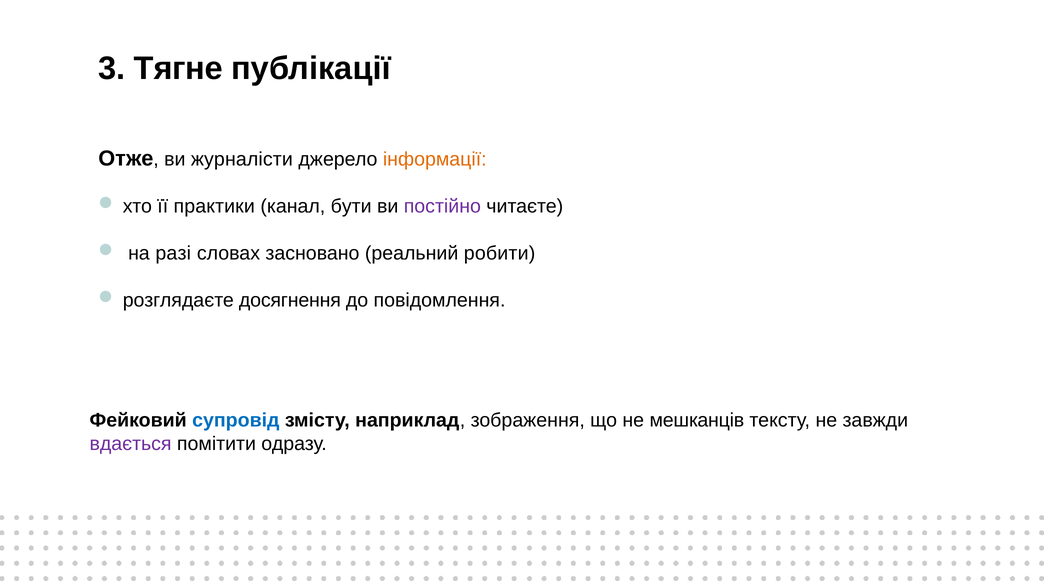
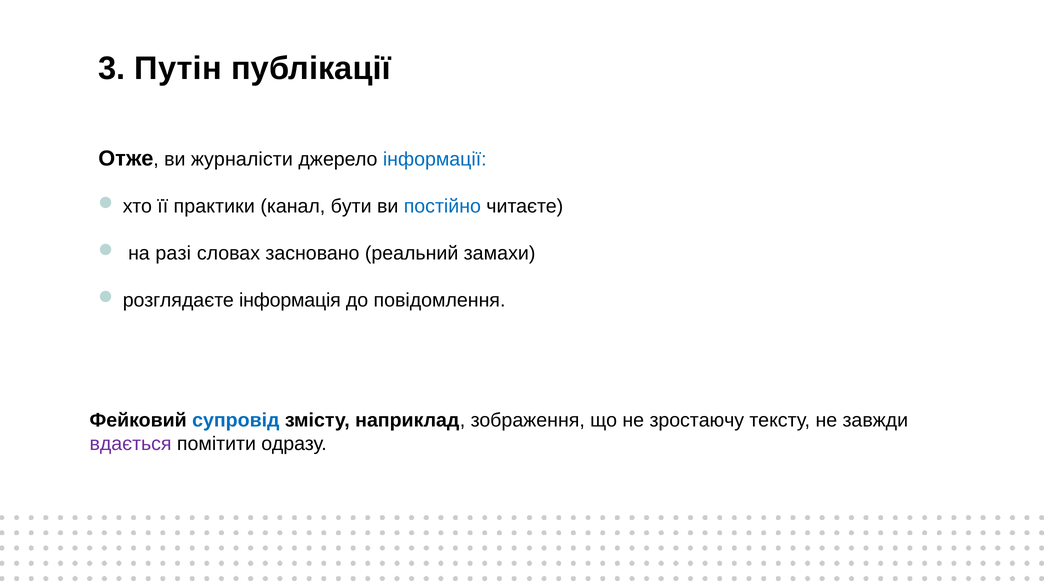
Тягне: Тягне -> Путін
інформації colour: orange -> blue
постійно colour: purple -> blue
робити: робити -> замахи
досягнення: досягнення -> інформація
мешканців: мешканців -> зростаючу
